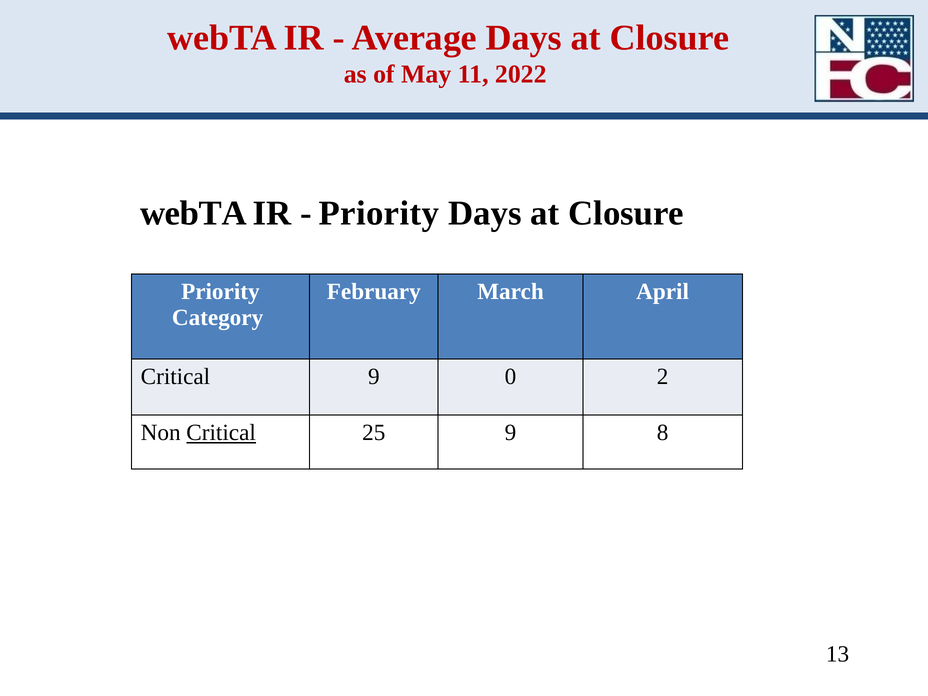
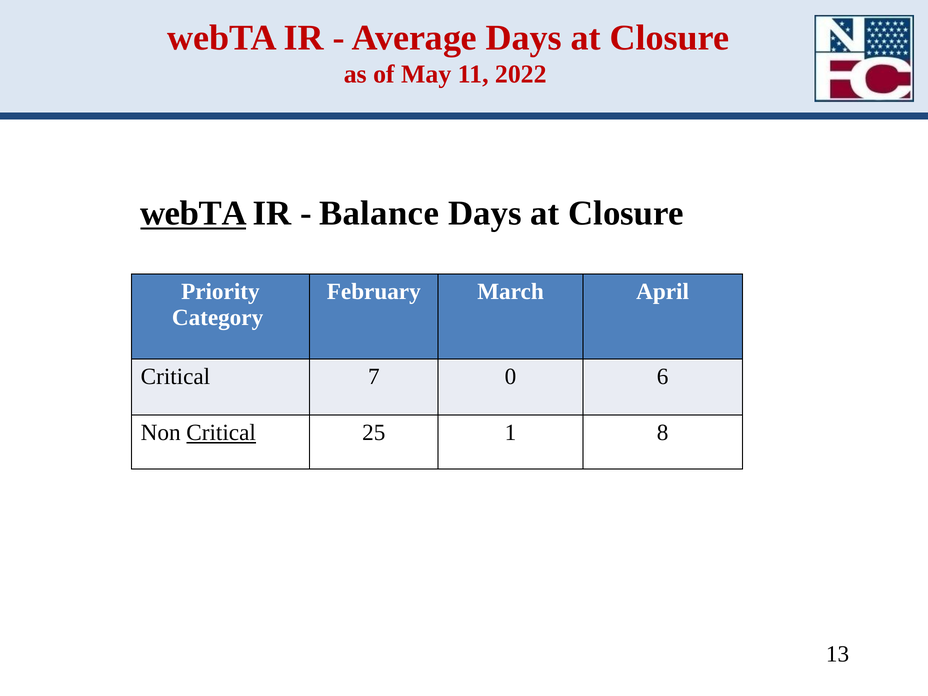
webTA at (193, 213) underline: none -> present
Priority at (379, 213): Priority -> Balance
Critical 9: 9 -> 7
2: 2 -> 6
25 9: 9 -> 1
